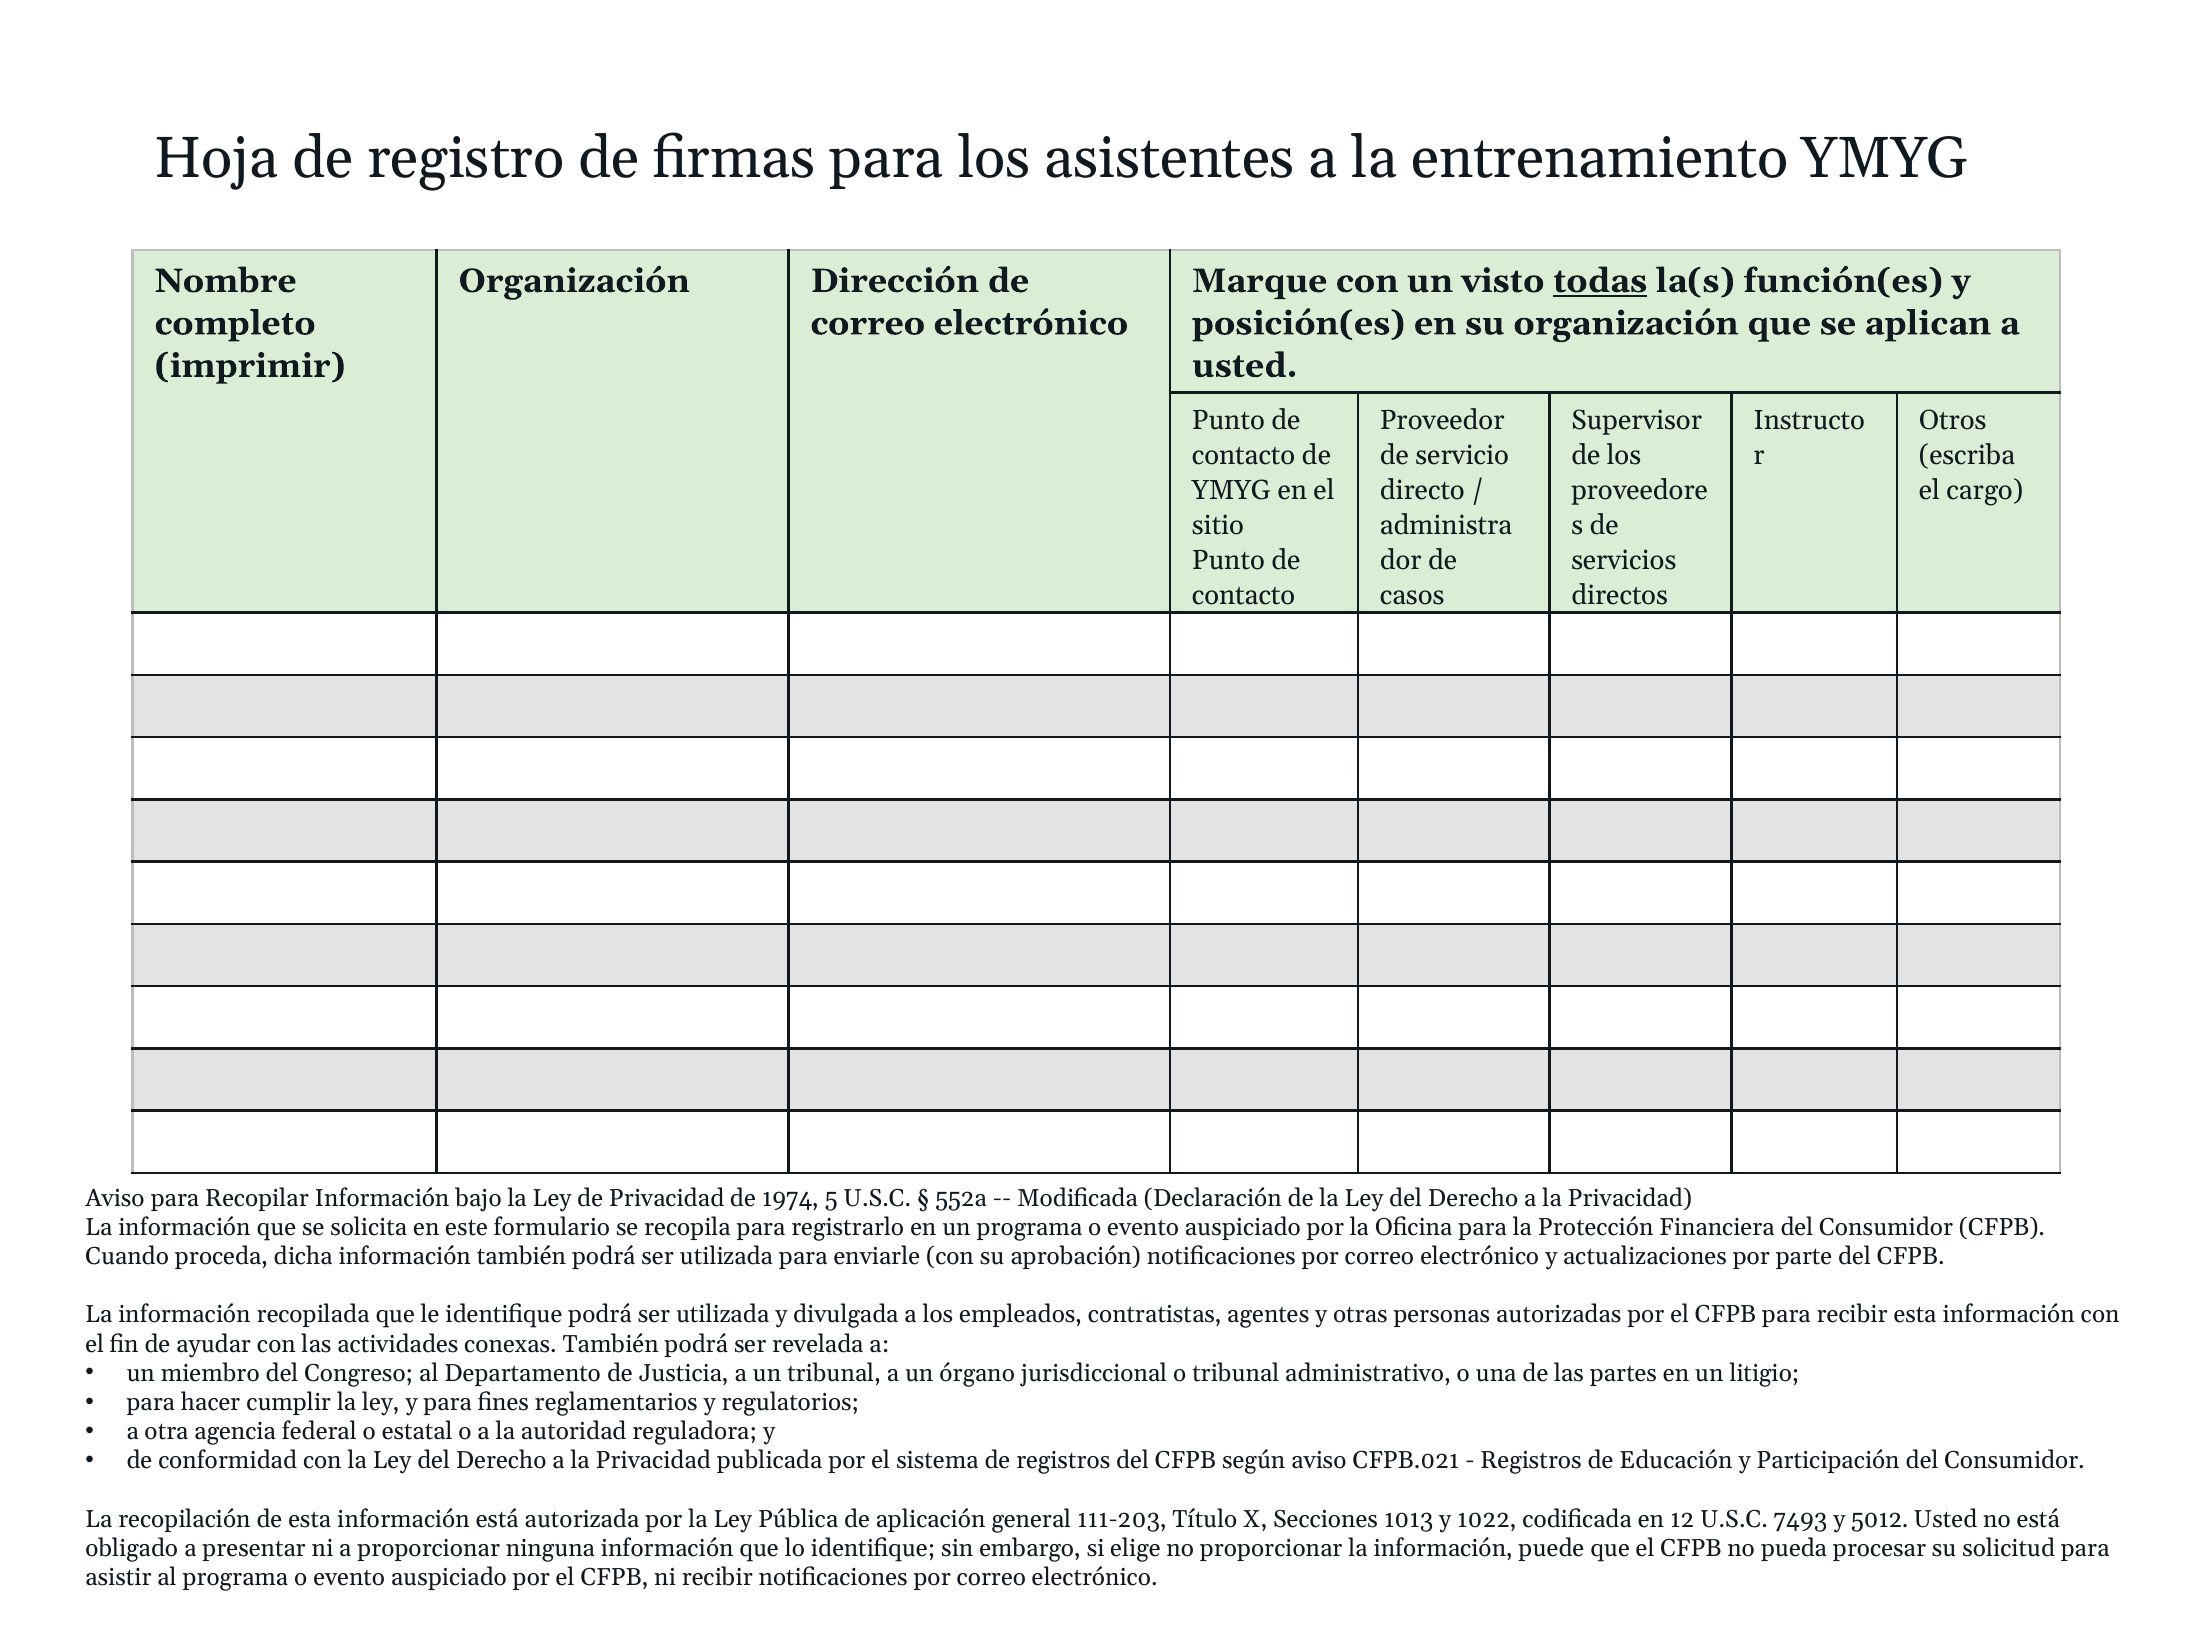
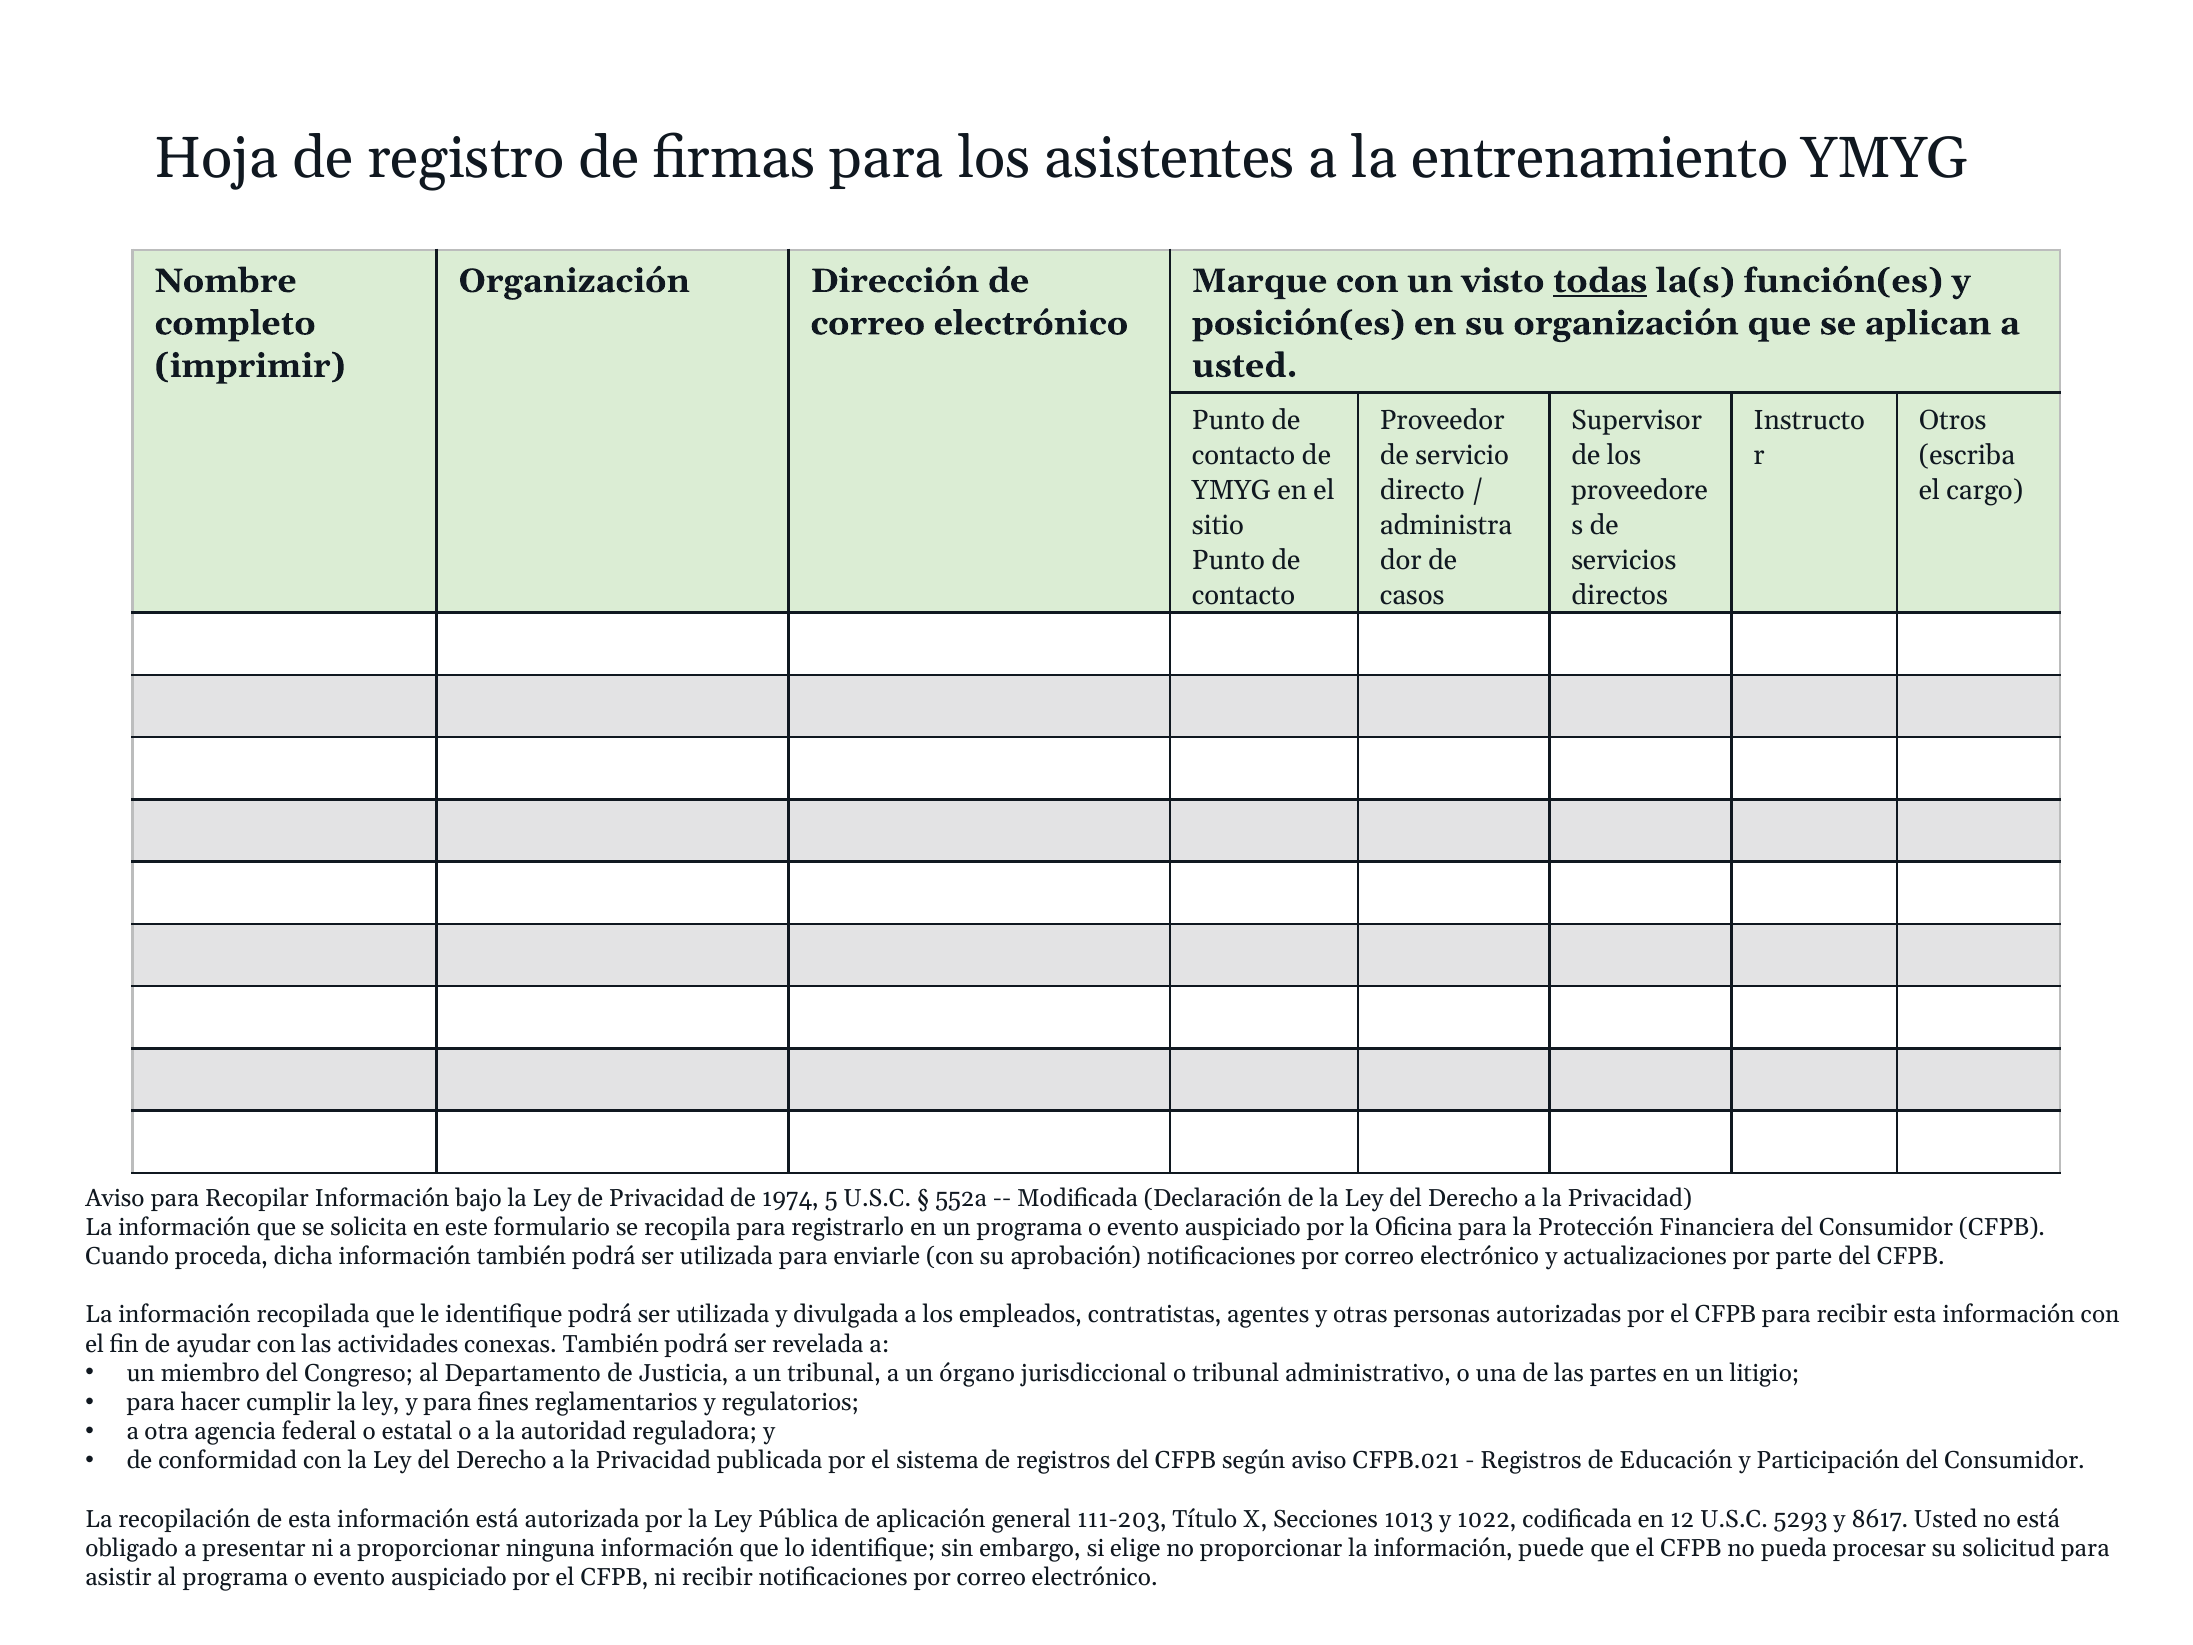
7493: 7493 -> 5293
5012: 5012 -> 8617
